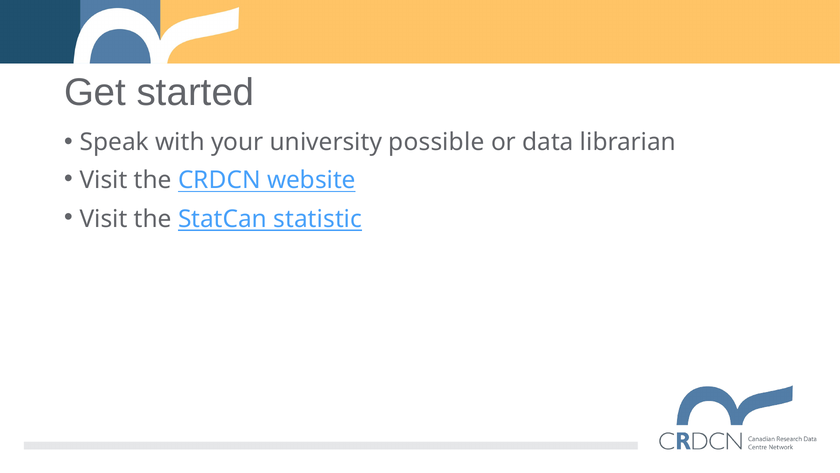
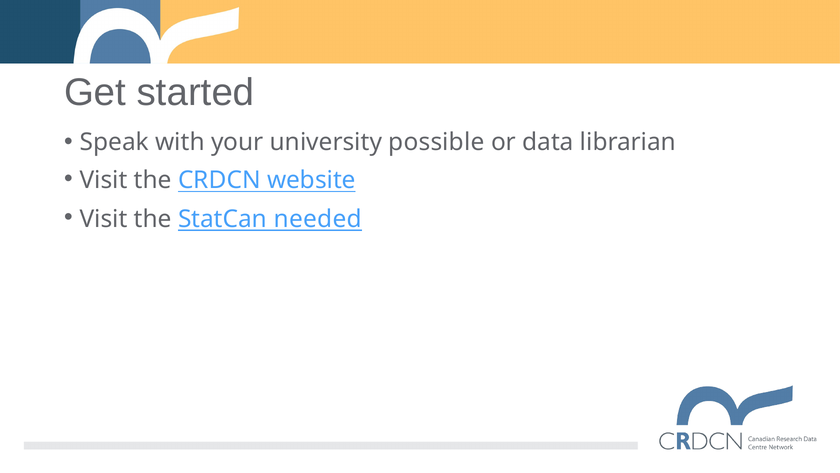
statistic: statistic -> needed
